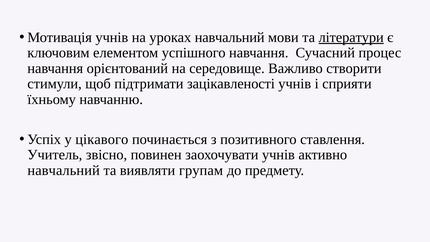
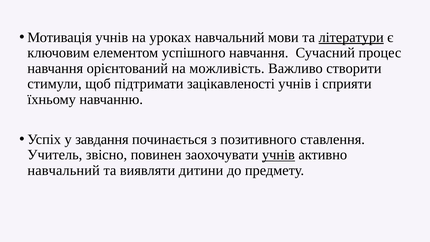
середовище: середовище -> можливість
цікавого: цікавого -> завдання
учнів at (278, 155) underline: none -> present
групам: групам -> дитини
